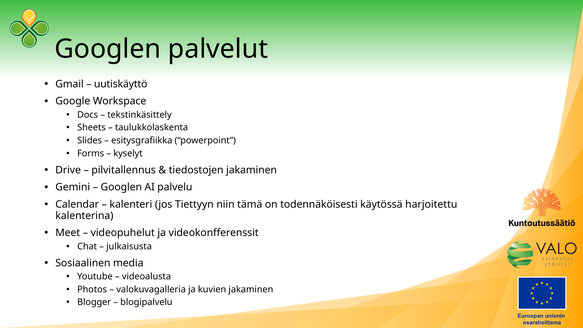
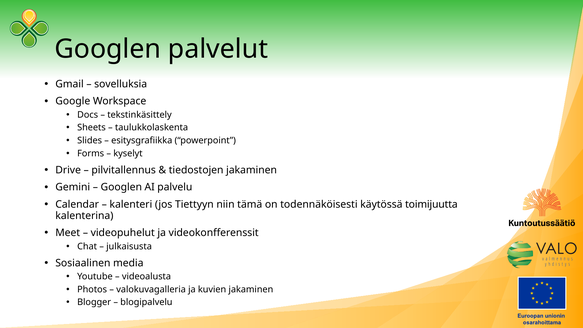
uutiskäyttö: uutiskäyttö -> sovelluksia
harjoitettu: harjoitettu -> toimijuutta
